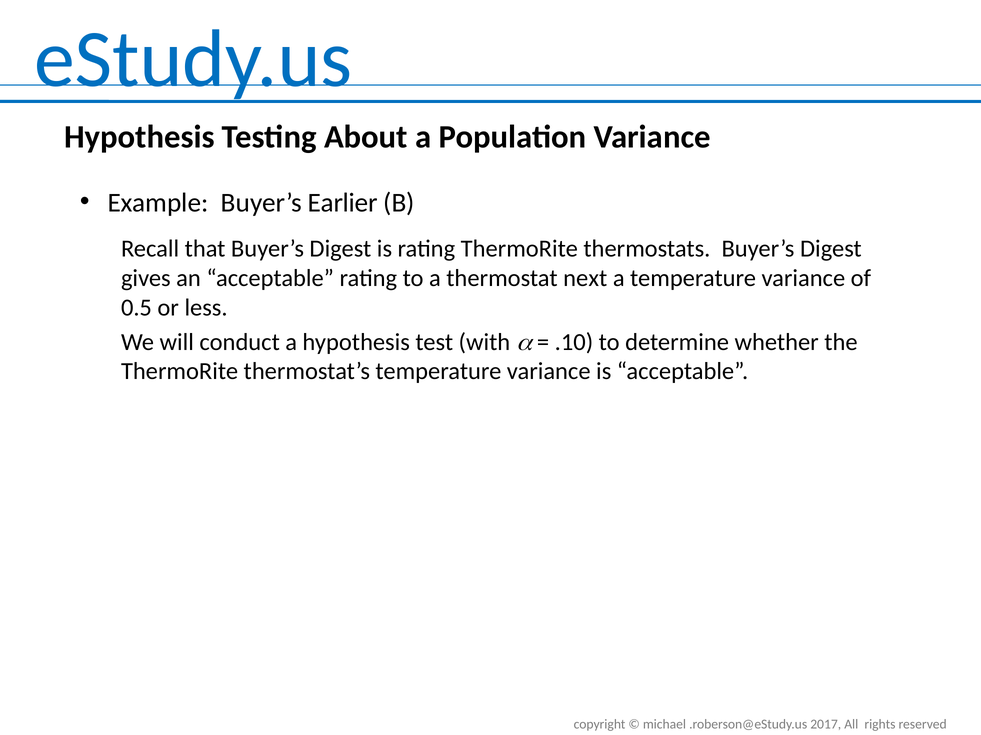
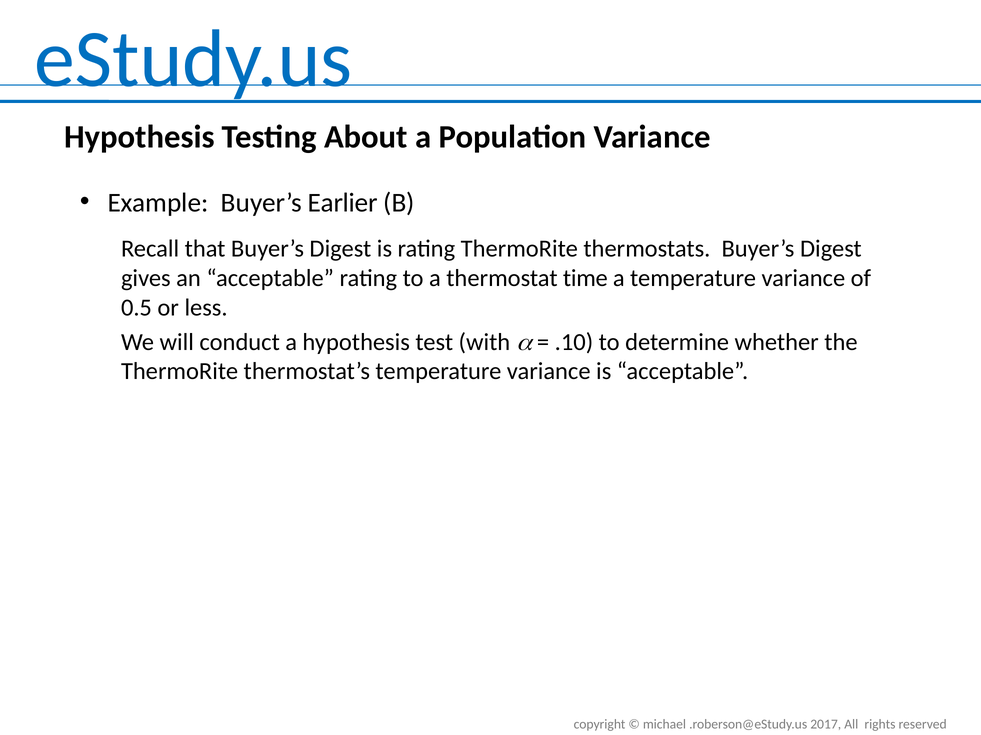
next: next -> time
